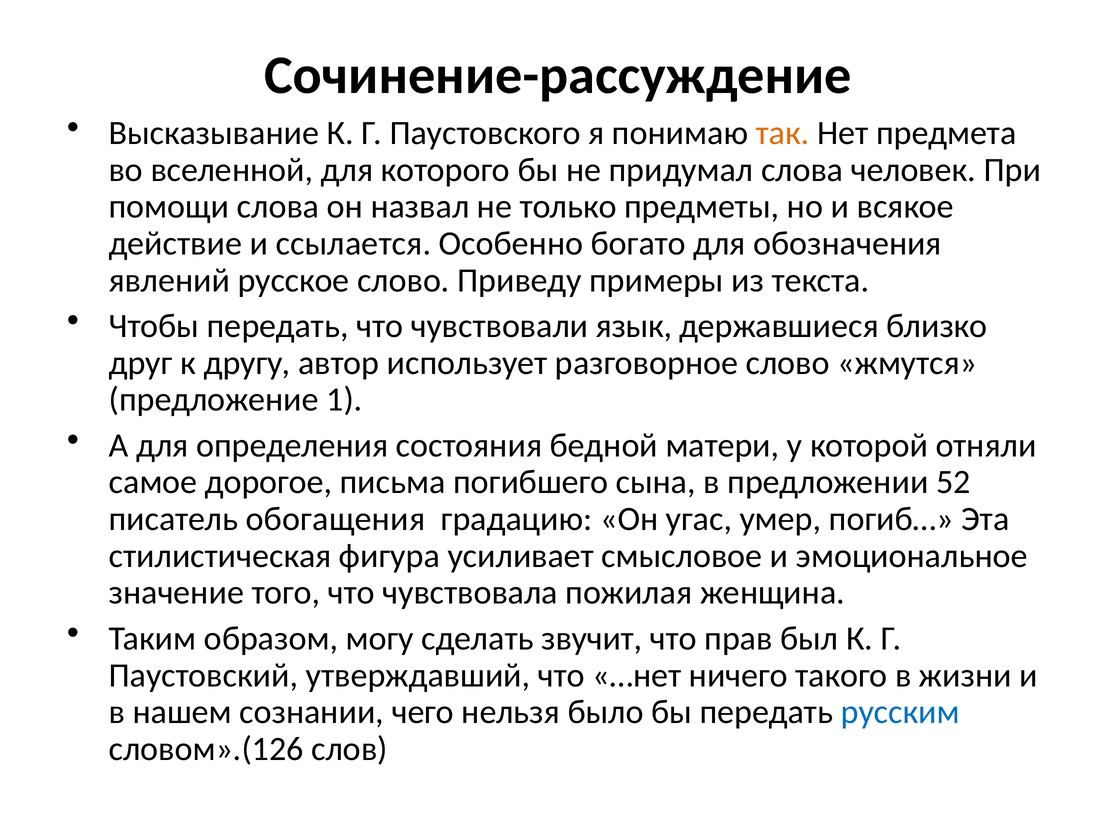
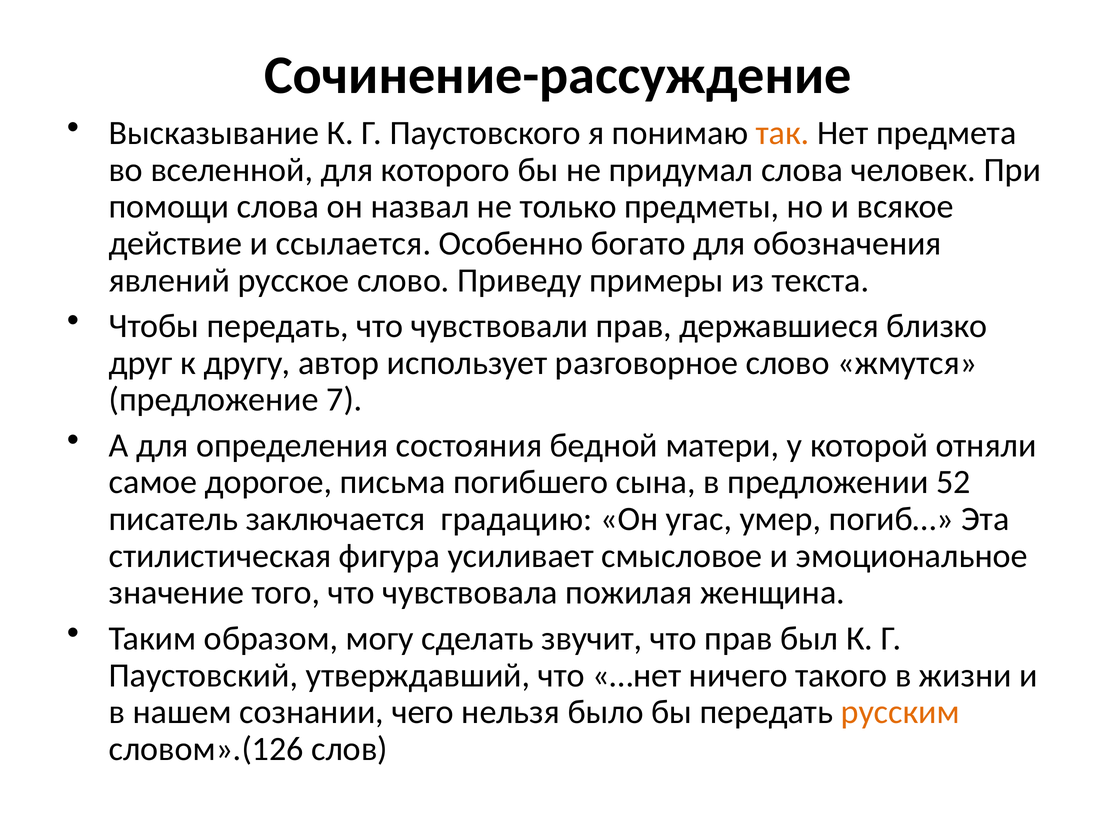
чувствовали язык: язык -> прав
1: 1 -> 7
обогащения: обогащения -> заключается
русским colour: blue -> orange
